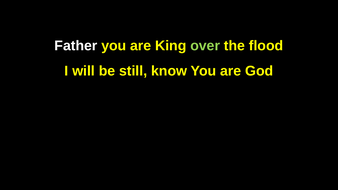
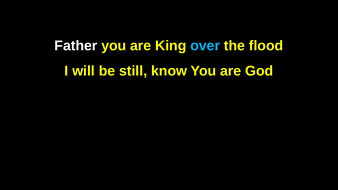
over colour: light green -> light blue
